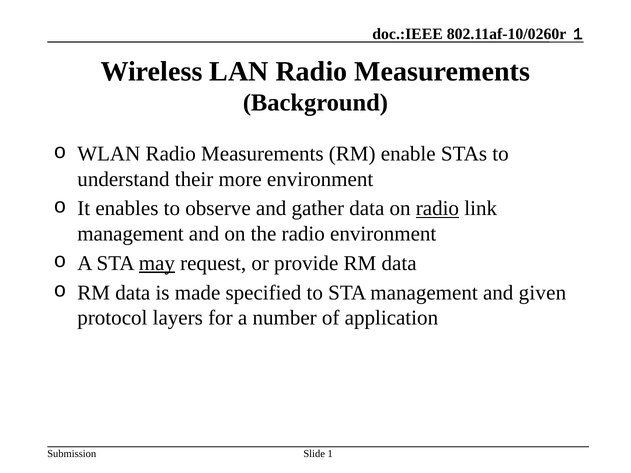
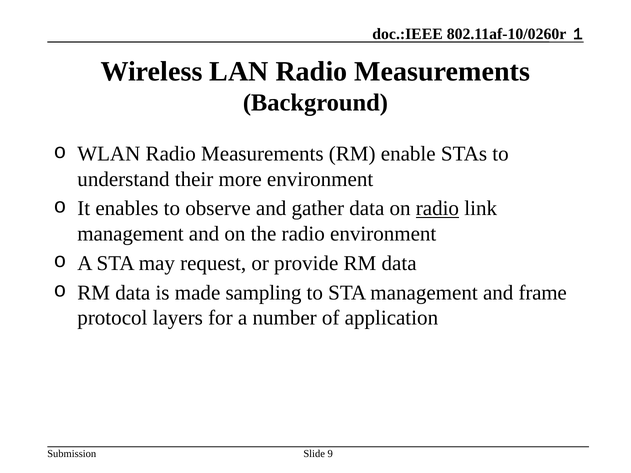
may underline: present -> none
specified: specified -> sampling
given: given -> frame
1: 1 -> 9
